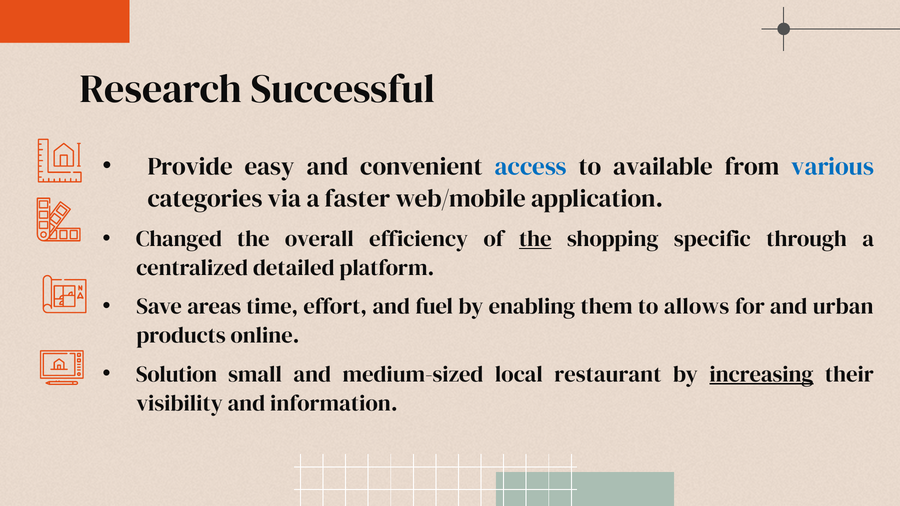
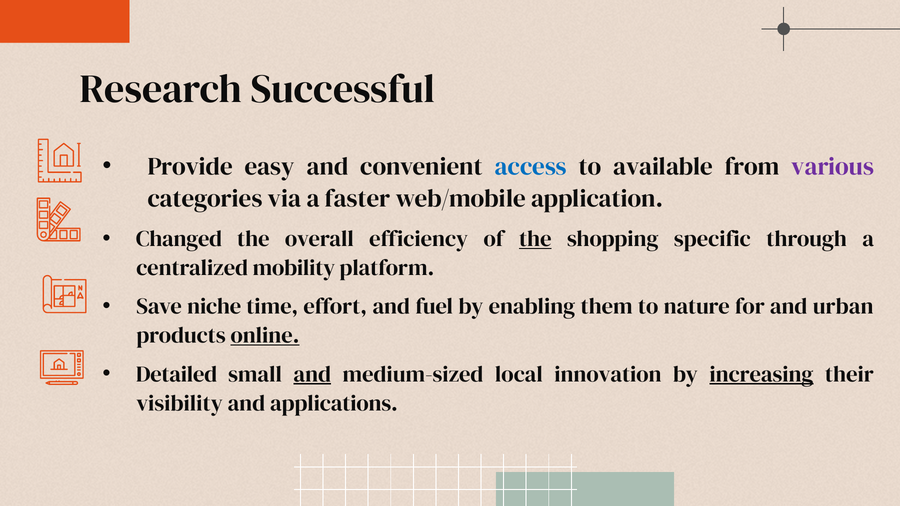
various colour: blue -> purple
detailed: detailed -> mobility
areas: areas -> niche
allows: allows -> nature
online underline: none -> present
Solution: Solution -> Detailed
and at (312, 374) underline: none -> present
restaurant: restaurant -> innovation
information: information -> applications
